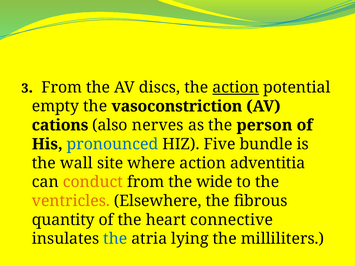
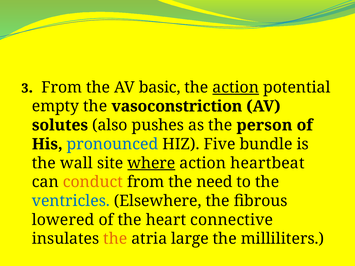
discs: discs -> basic
cations: cations -> solutes
nerves: nerves -> pushes
where underline: none -> present
adventitia: adventitia -> heartbeat
wide: wide -> need
ventricles colour: orange -> blue
quantity: quantity -> lowered
the at (115, 239) colour: blue -> orange
lying: lying -> large
